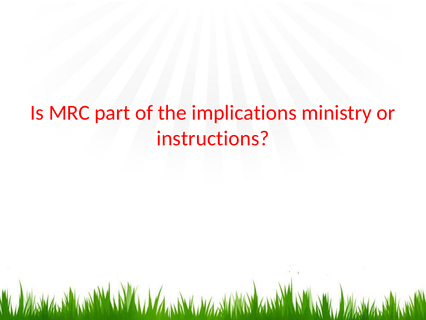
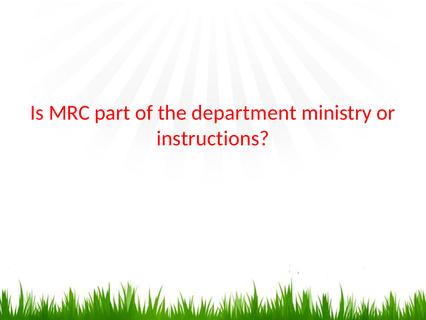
implications: implications -> department
